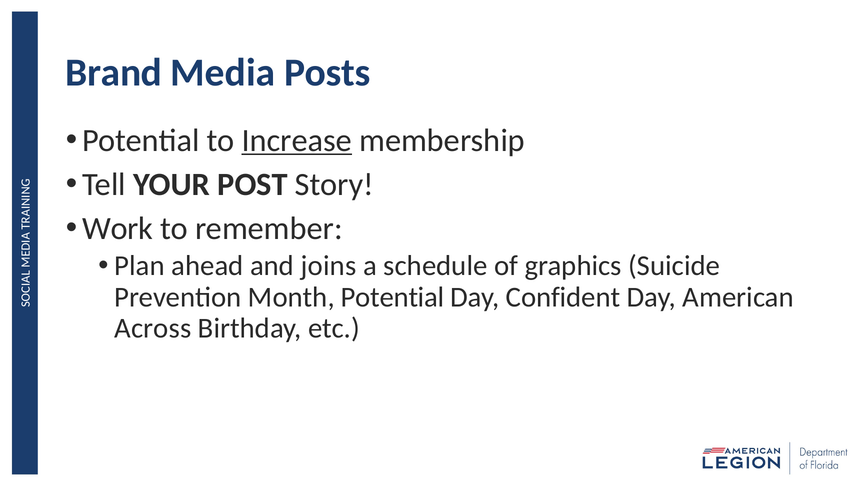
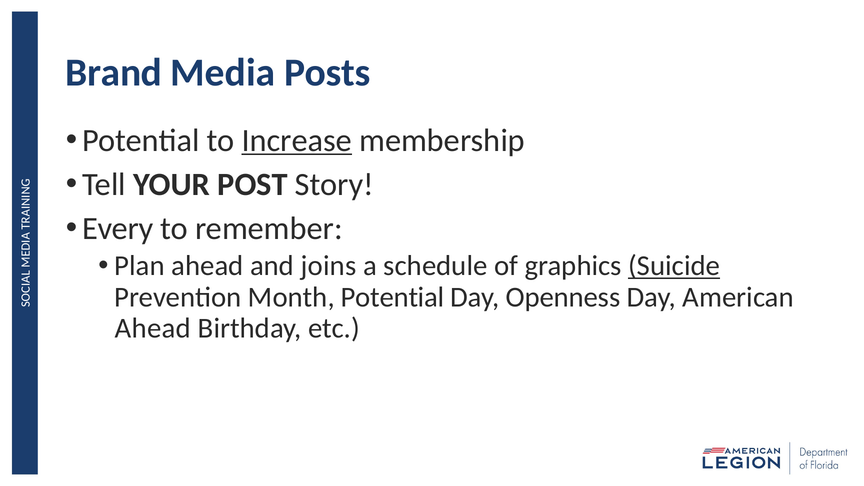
Work: Work -> Every
Suicide underline: none -> present
Confident: Confident -> Openness
Across at (153, 328): Across -> Ahead
